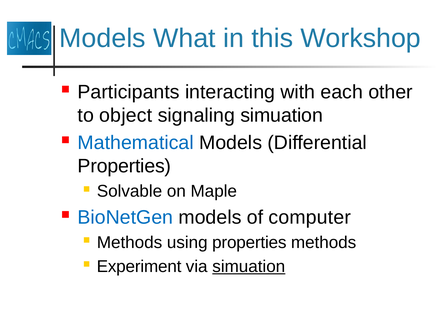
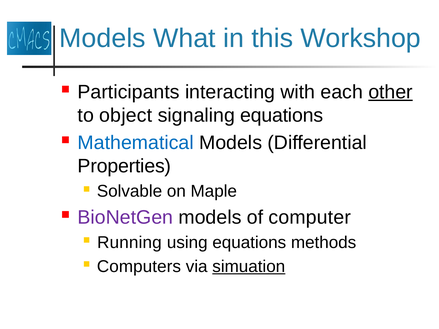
other underline: none -> present
signaling simuation: simuation -> equations
BioNetGen colour: blue -> purple
Methods at (130, 243): Methods -> Running
using properties: properties -> equations
Experiment: Experiment -> Computers
